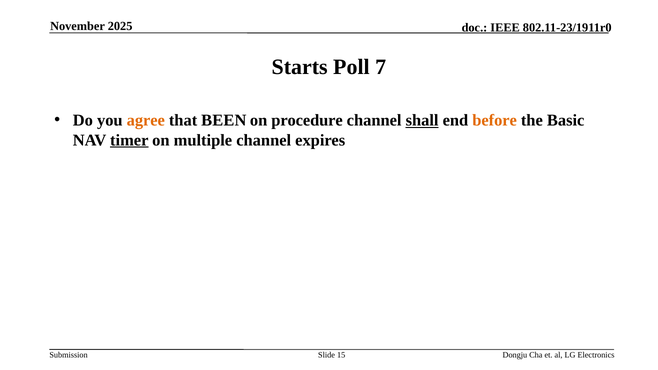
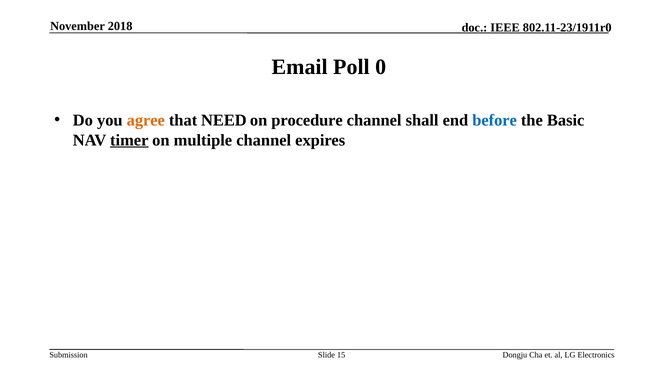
2025: 2025 -> 2018
Starts: Starts -> Email
7: 7 -> 0
BEEN: BEEN -> NEED
shall underline: present -> none
before colour: orange -> blue
